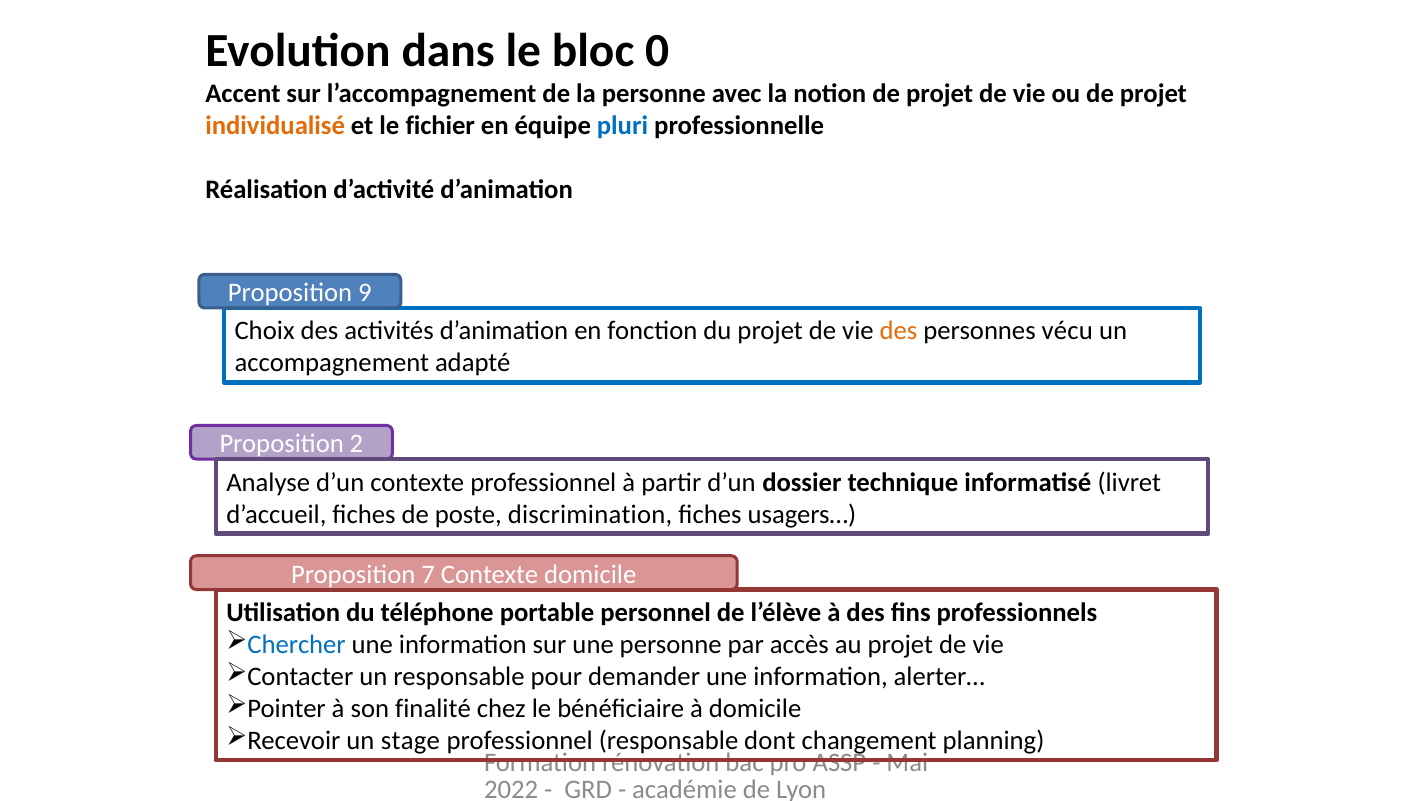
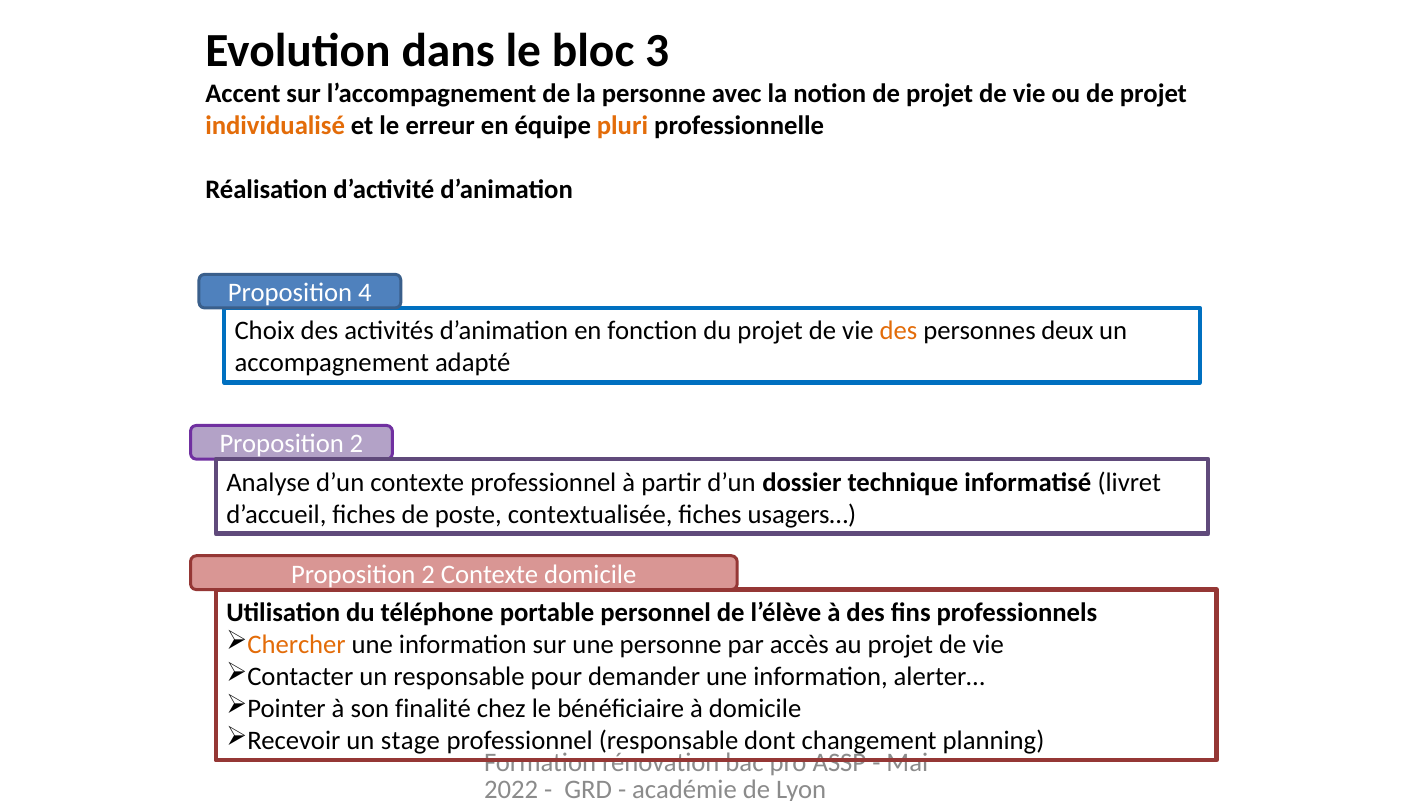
0: 0 -> 3
fichier: fichier -> erreur
pluri colour: blue -> orange
9: 9 -> 4
vécu: vécu -> deux
discrimination: discrimination -> contextualisée
7 at (428, 575): 7 -> 2
Chercher colour: blue -> orange
